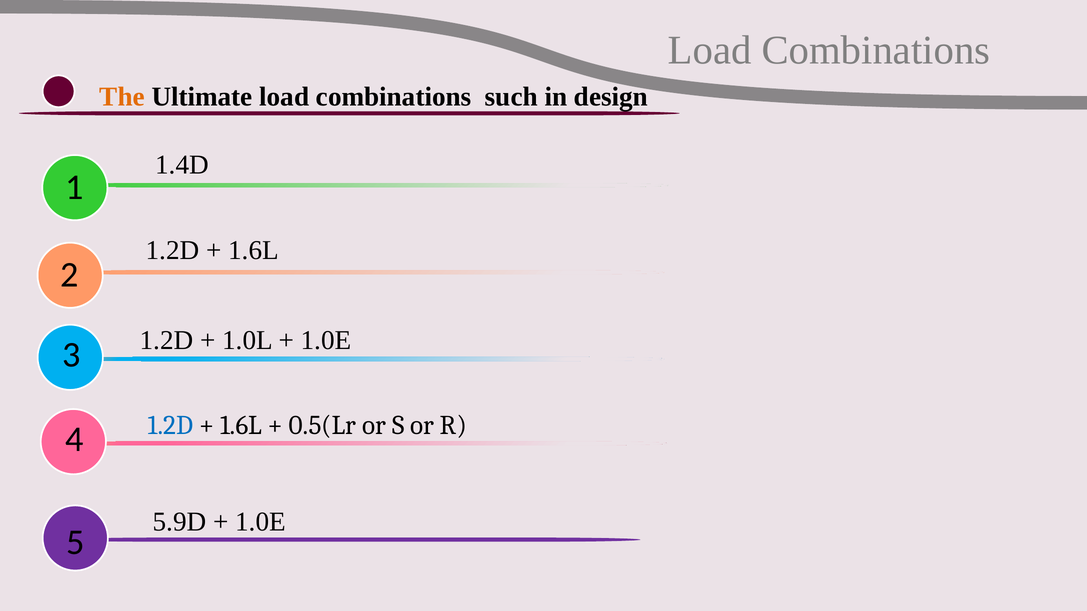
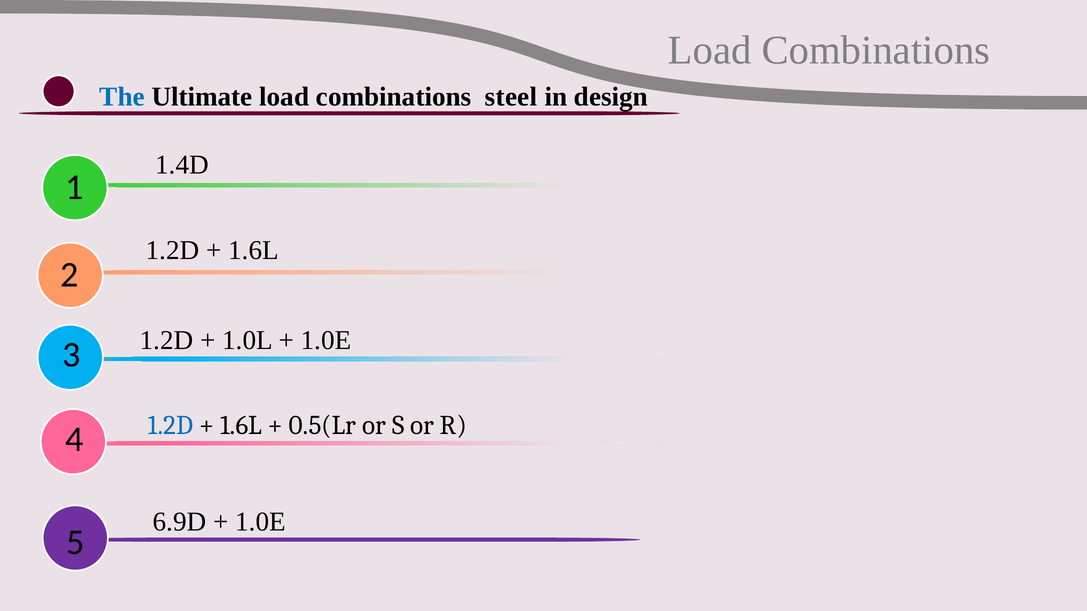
The colour: orange -> blue
such: such -> steel
5.9D: 5.9D -> 6.9D
